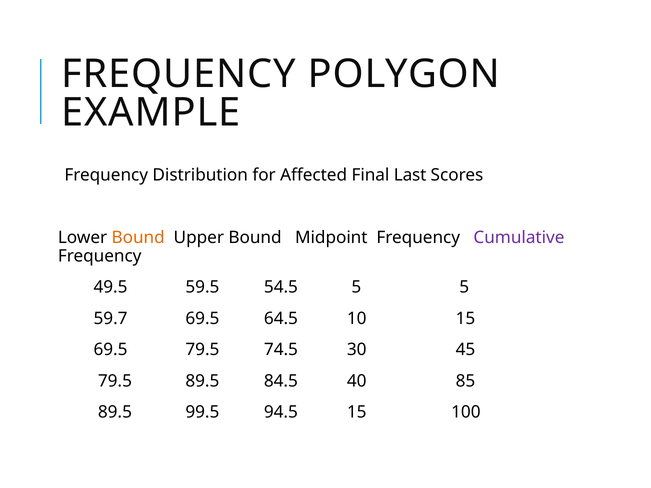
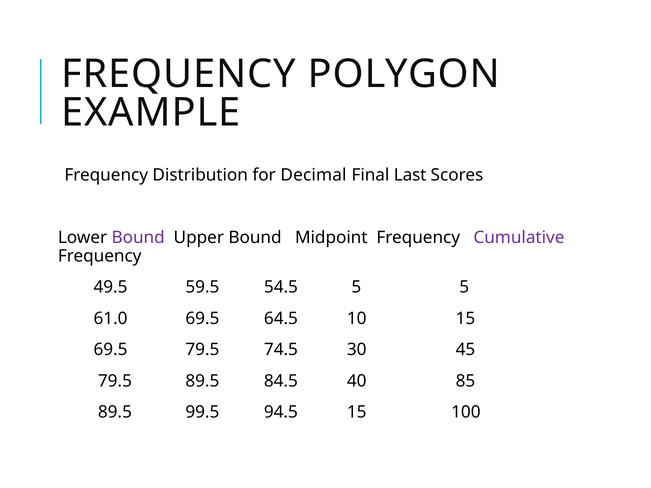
Affected: Affected -> Decimal
Bound at (138, 238) colour: orange -> purple
59.7: 59.7 -> 61.0
